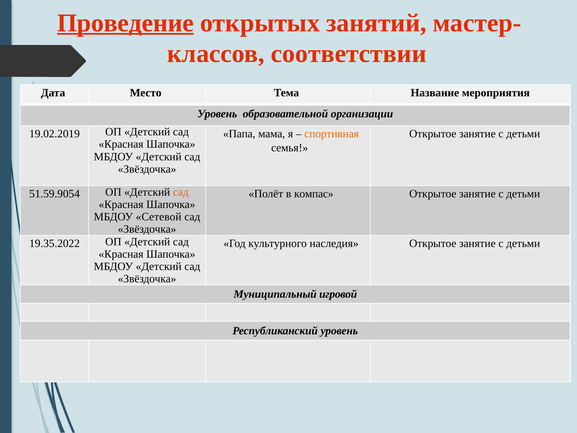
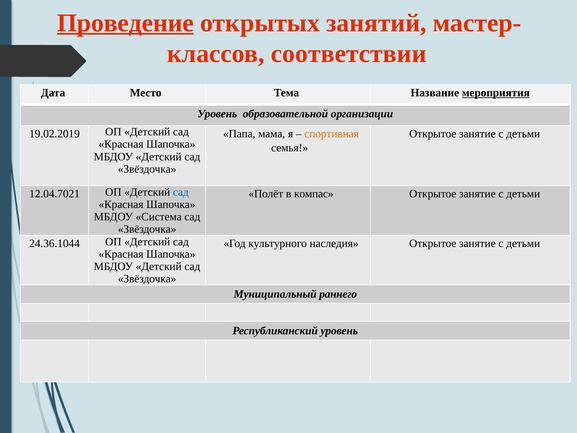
мероприятия underline: none -> present
51.59.9054: 51.59.9054 -> 12.04.7021
сад at (181, 192) colour: orange -> blue
Сетевой: Сетевой -> Система
19.35.2022: 19.35.2022 -> 24.36.1044
игровой: игровой -> раннего
